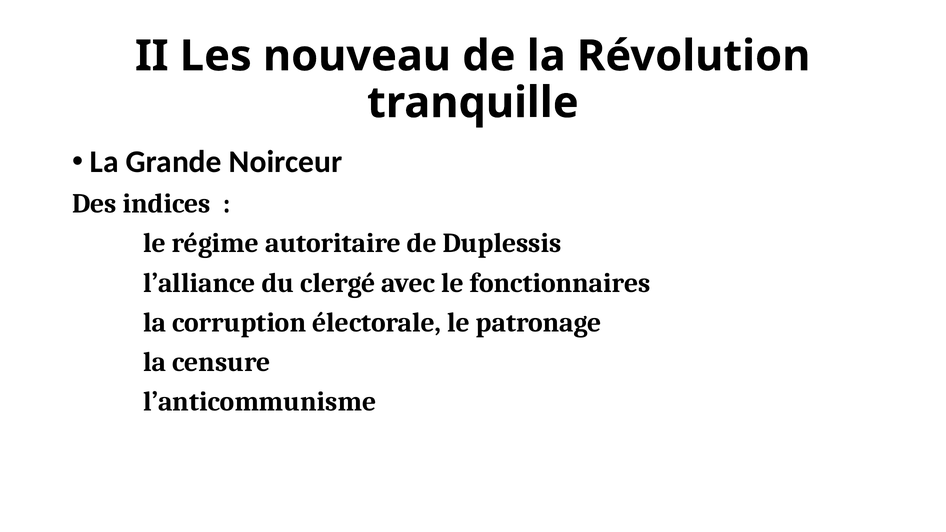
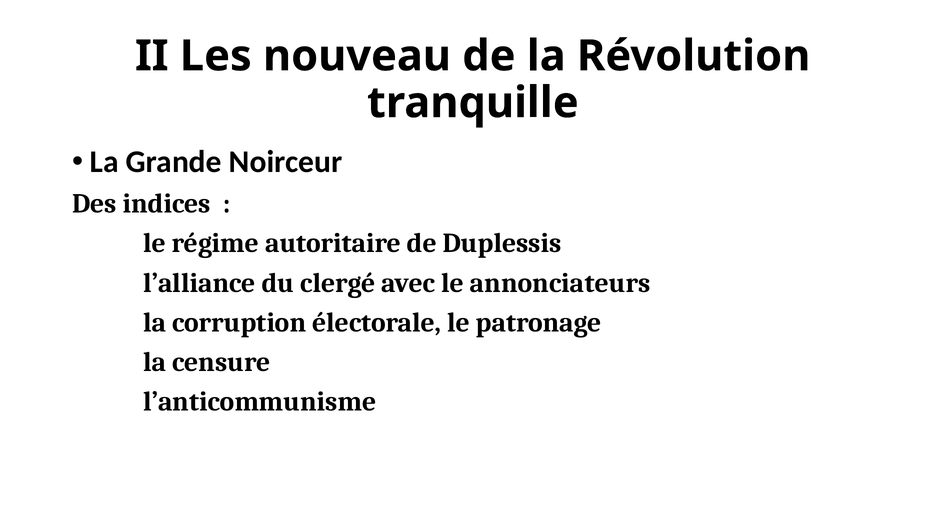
fonctionnaires: fonctionnaires -> annonciateurs
